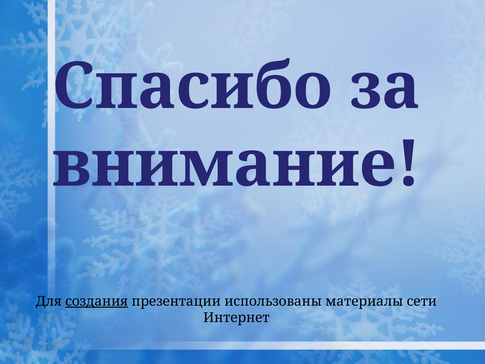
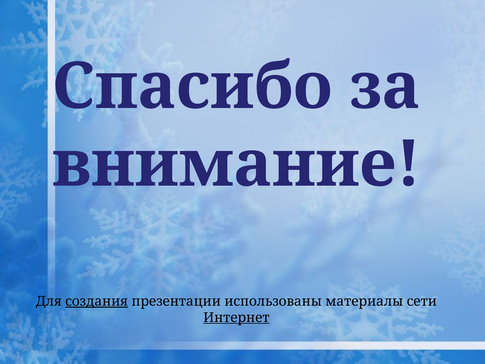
Интернет underline: none -> present
